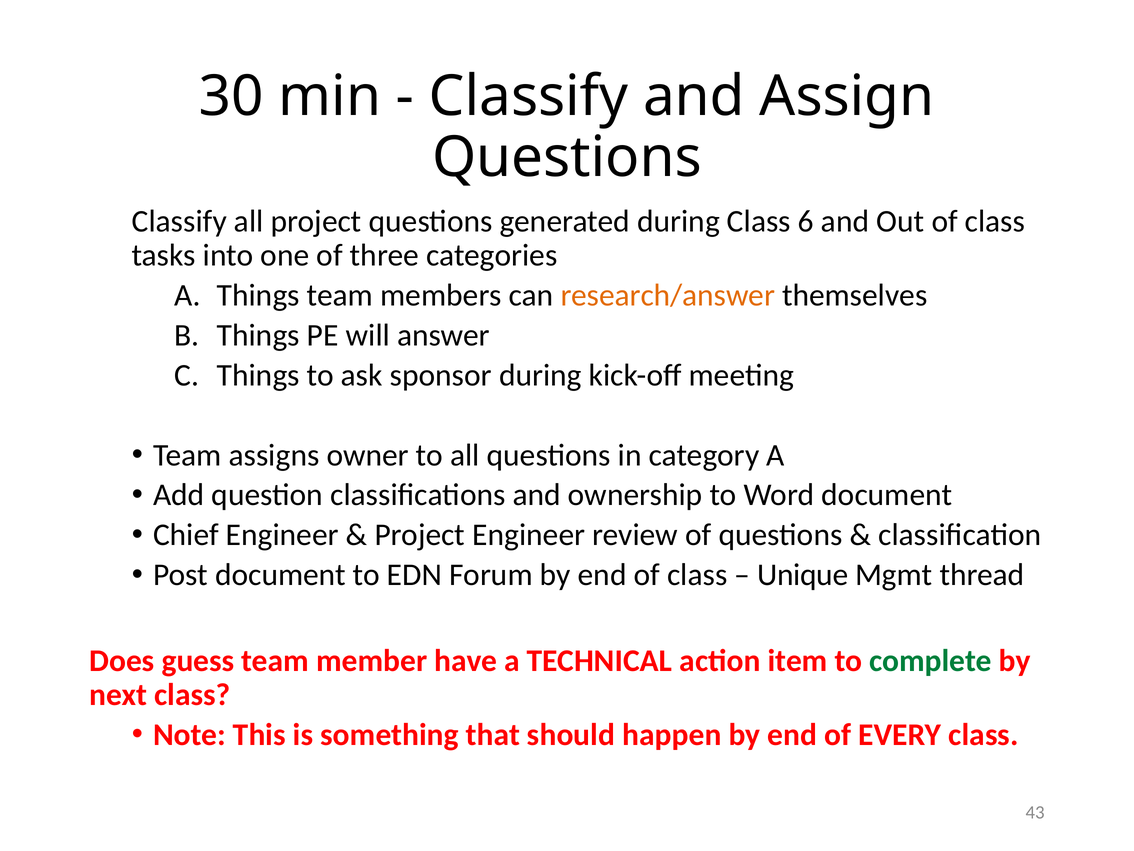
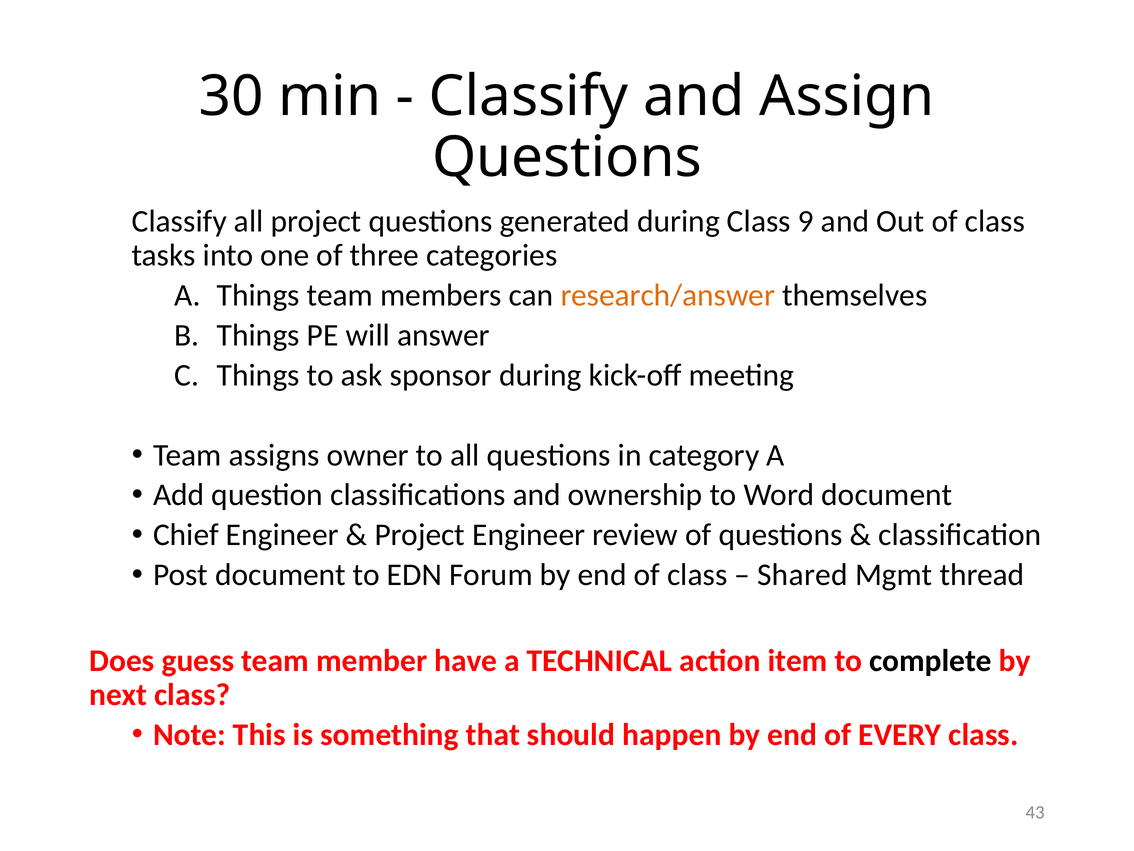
6: 6 -> 9
Unique: Unique -> Shared
complete colour: green -> black
